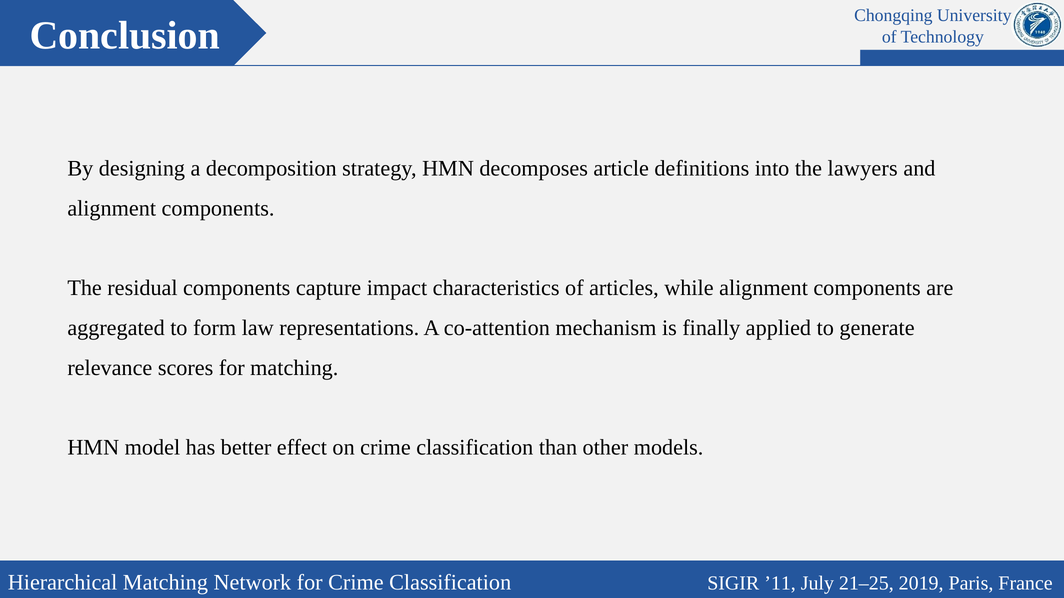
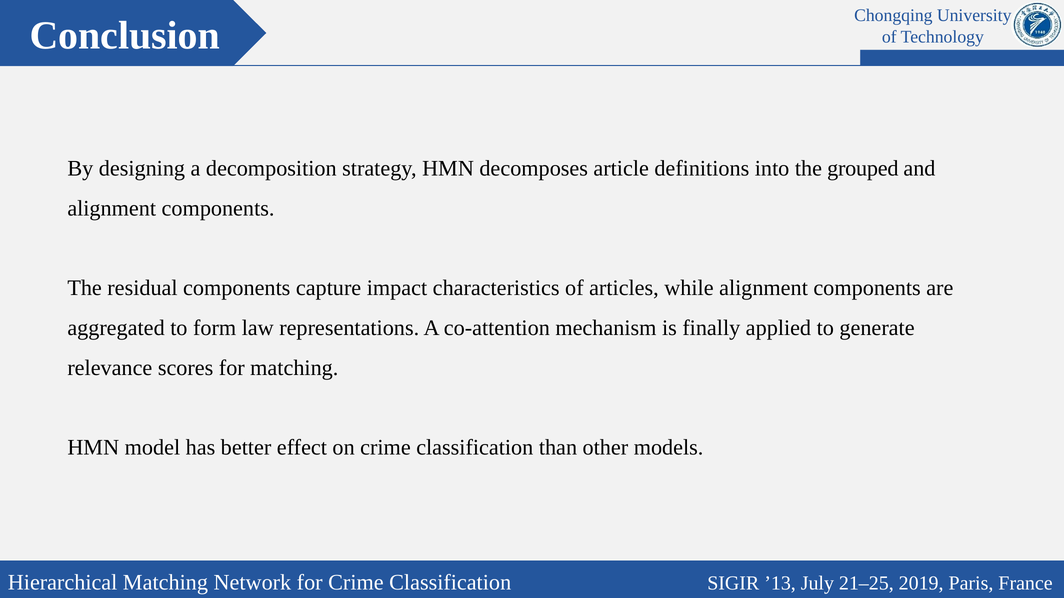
lawyers: lawyers -> grouped
’11: ’11 -> ’13
